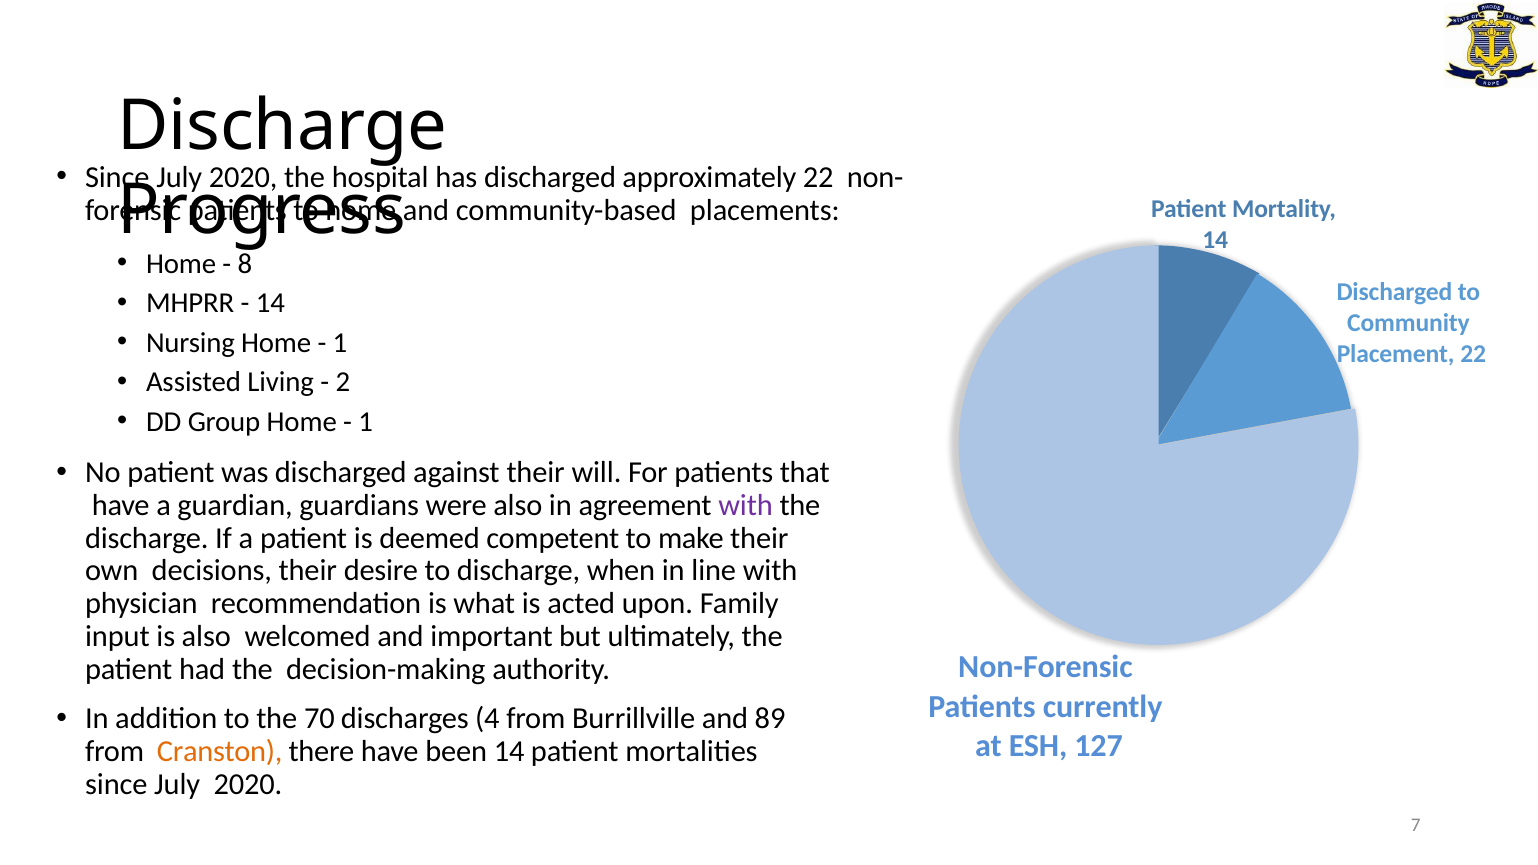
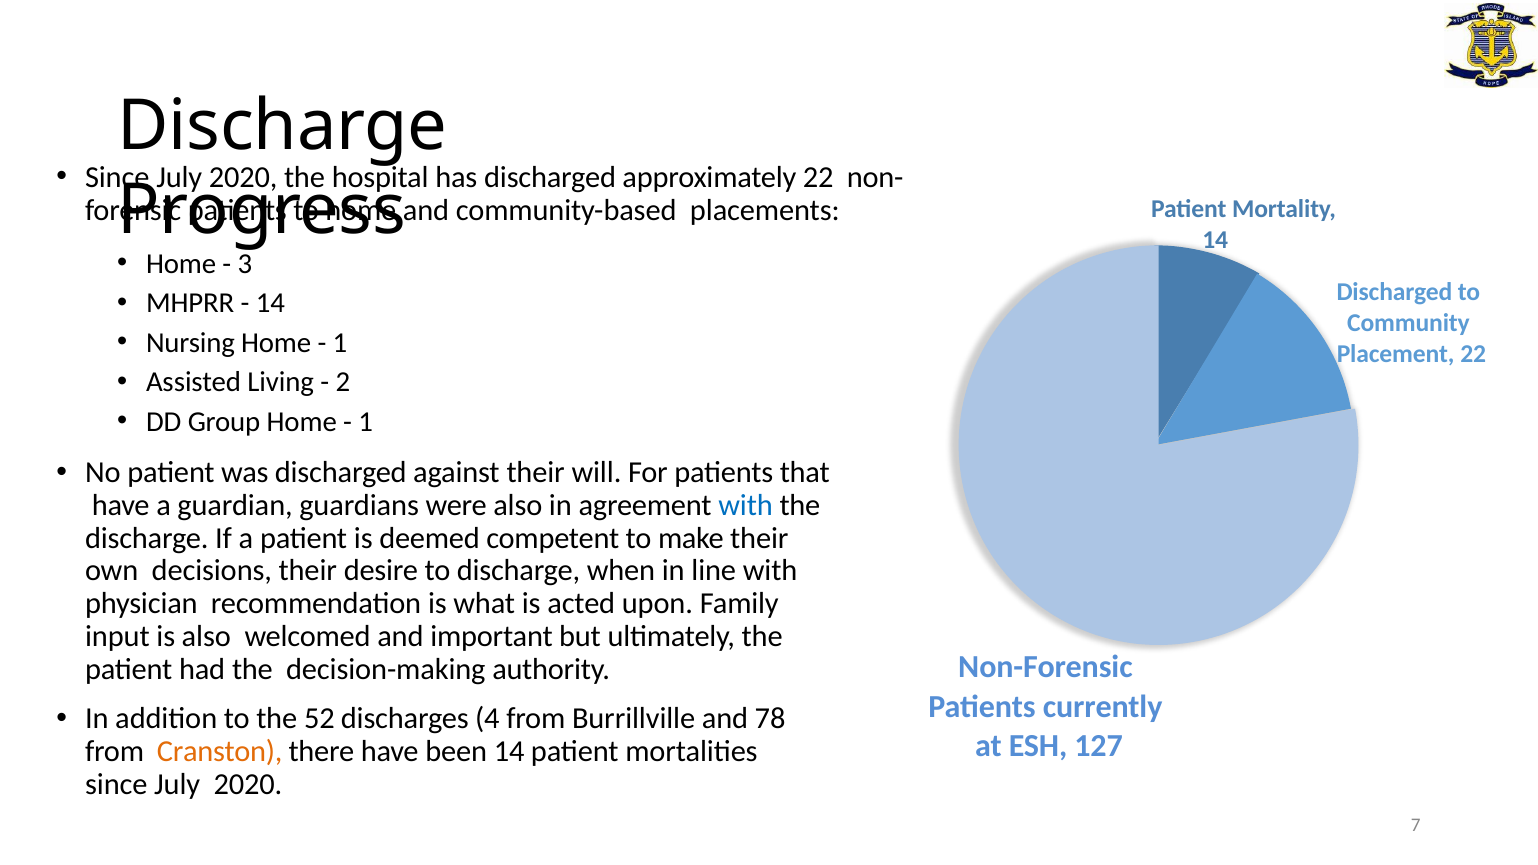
8: 8 -> 3
with at (746, 505) colour: purple -> blue
70: 70 -> 52
89: 89 -> 78
